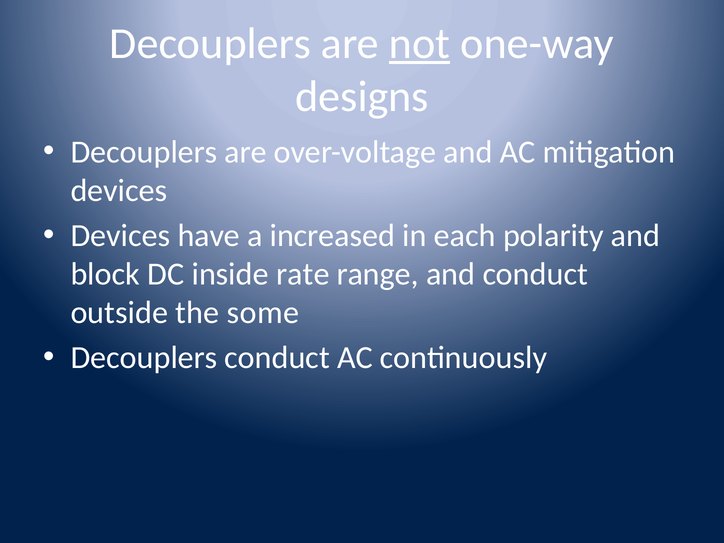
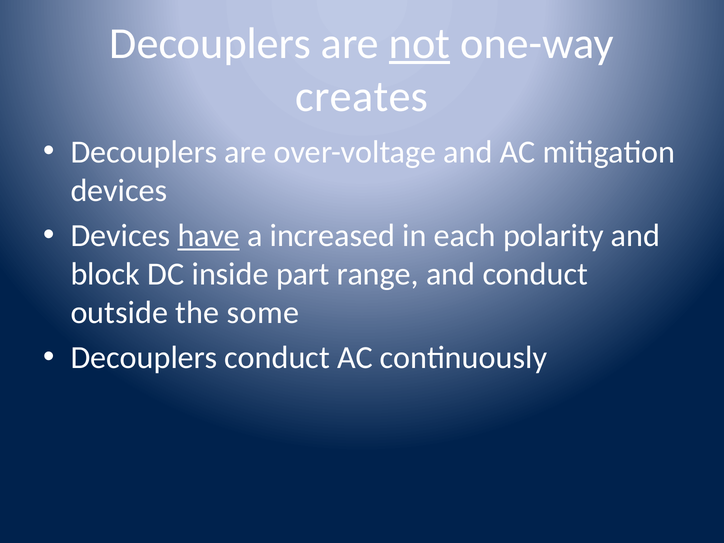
designs: designs -> creates
have underline: none -> present
rate: rate -> part
